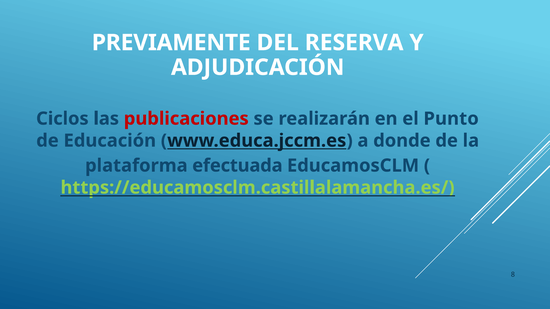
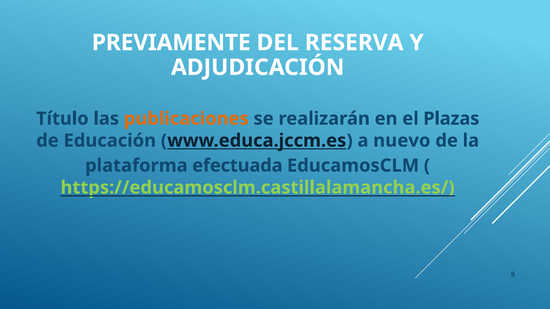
Ciclos: Ciclos -> Título
publicaciones colour: red -> orange
Punto: Punto -> Plazas
donde: donde -> nuevo
